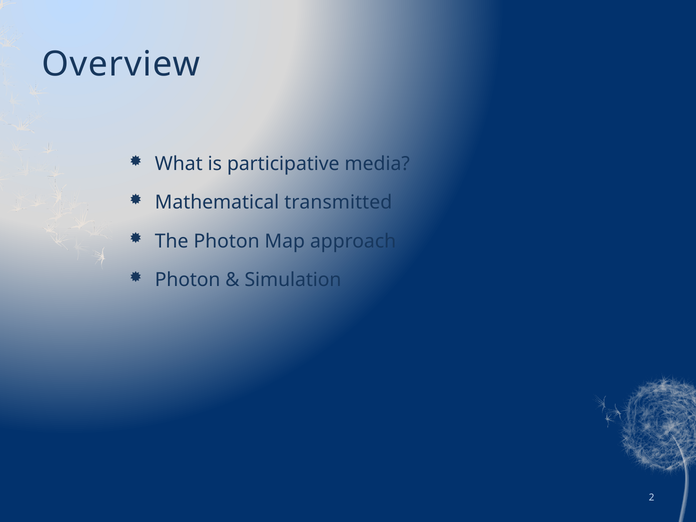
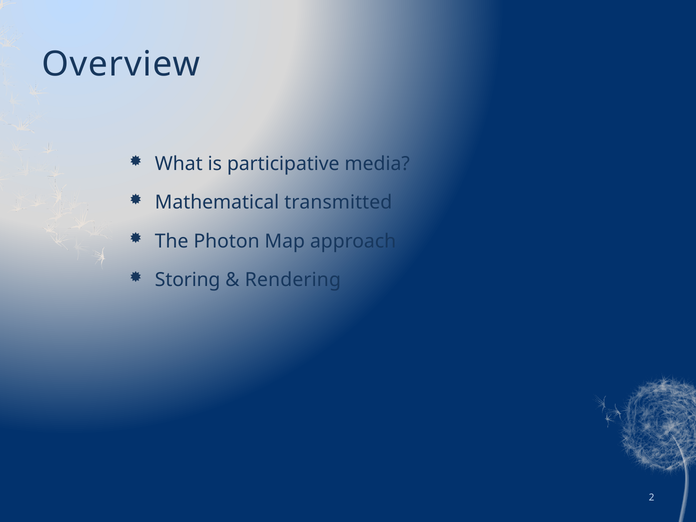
Photon at (188, 280): Photon -> Storing
Simulation: Simulation -> Rendering
